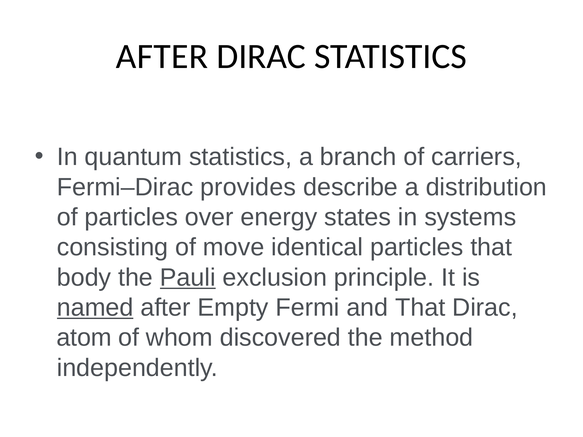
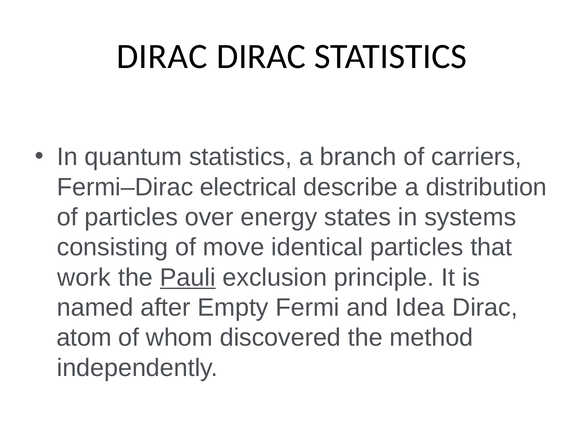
AFTER at (162, 56): AFTER -> DIRAC
provides: provides -> electrical
body: body -> work
named underline: present -> none
and That: That -> Idea
